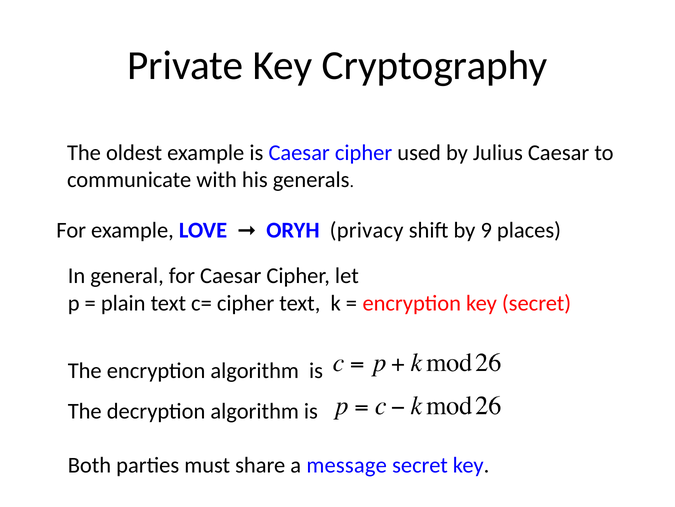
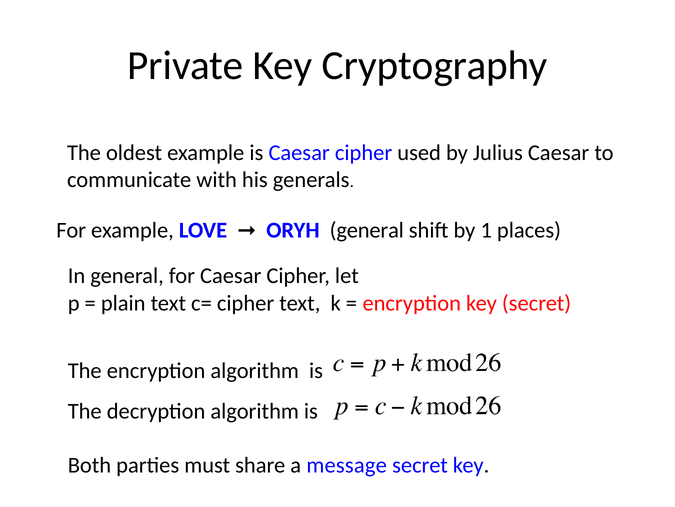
ORYH privacy: privacy -> general
9: 9 -> 1
